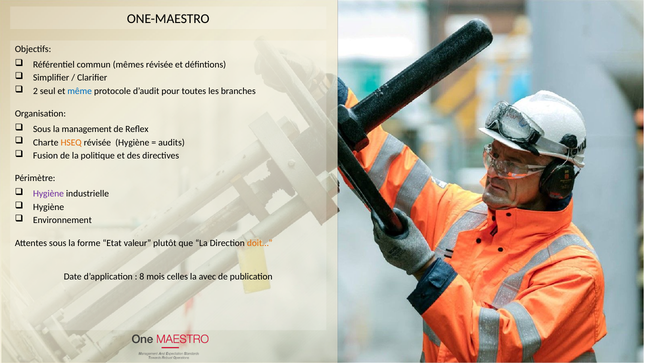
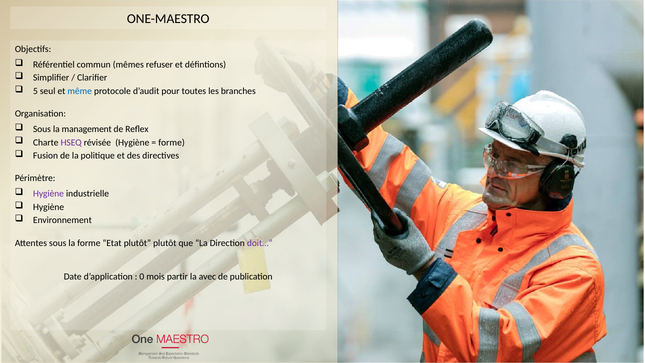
mêmes révisée: révisée -> refuser
2: 2 -> 5
HSEQ colour: orange -> purple
audits at (172, 142): audits -> forme
Etat valeur: valeur -> plutôt
doit… colour: orange -> purple
8: 8 -> 0
celles: celles -> partir
